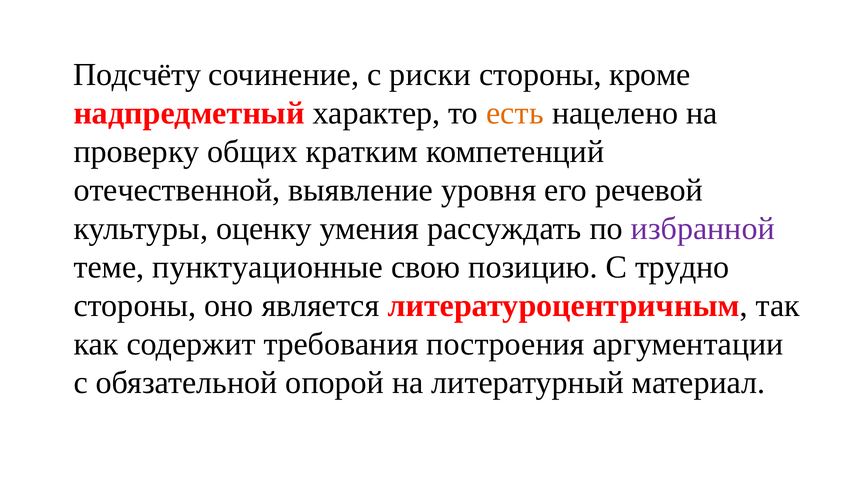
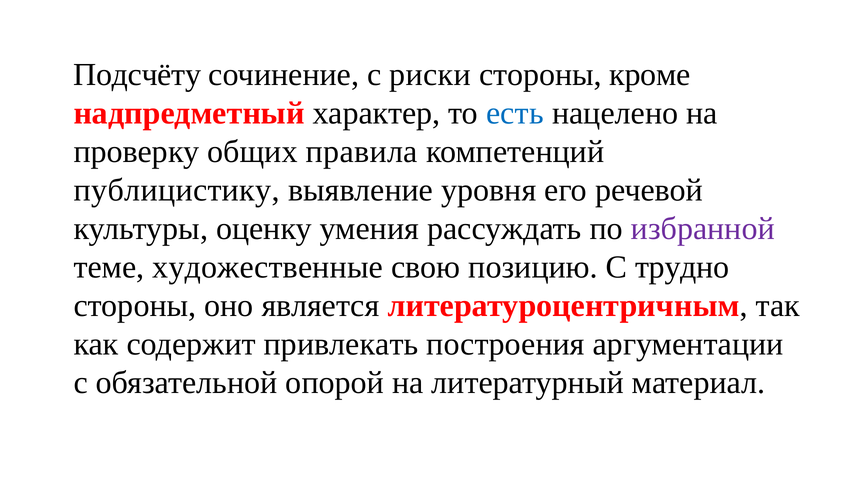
есть colour: orange -> blue
кратким: кратким -> правила
отечественной: отечественной -> публицистику
пунктуационные: пунктуационные -> художественные
требования: требования -> привлекать
